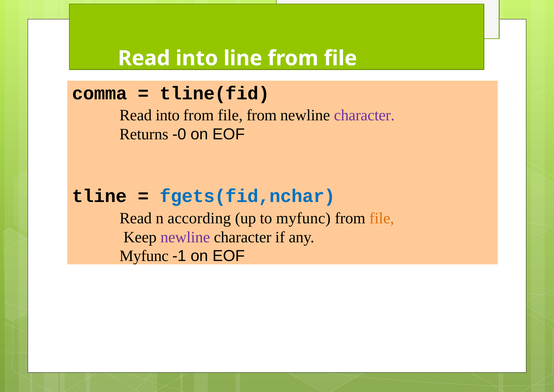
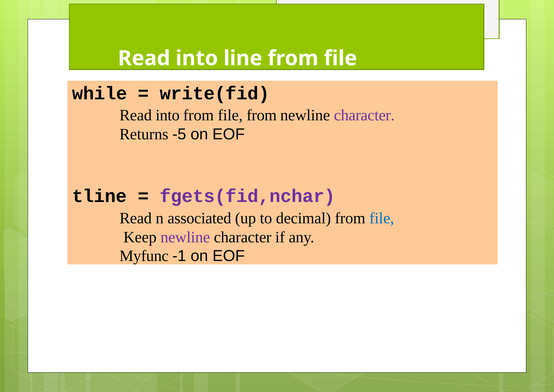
comma: comma -> while
tline(fid: tline(fid -> write(fid
-0: -0 -> -5
fgets(fid,nchar colour: blue -> purple
according: according -> associated
to myfunc: myfunc -> decimal
file at (382, 218) colour: orange -> blue
